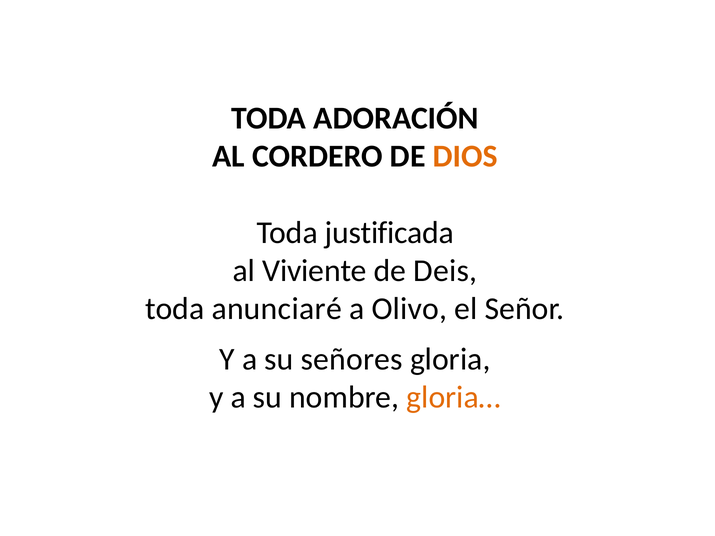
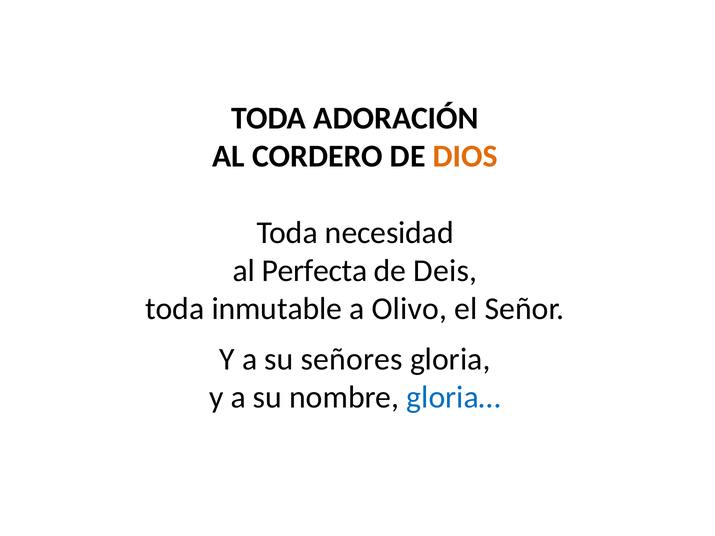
justificada: justificada -> necesidad
Viviente: Viviente -> Perfecta
anunciaré: anunciaré -> inmutable
gloria… colour: orange -> blue
